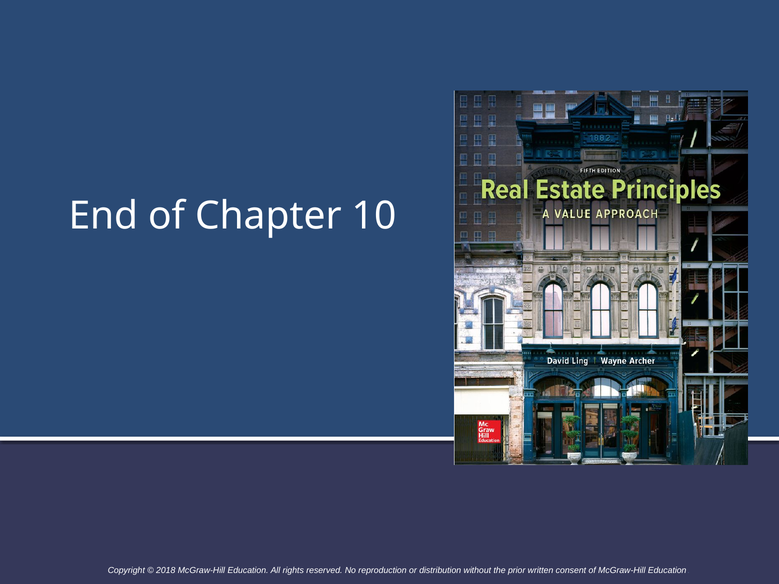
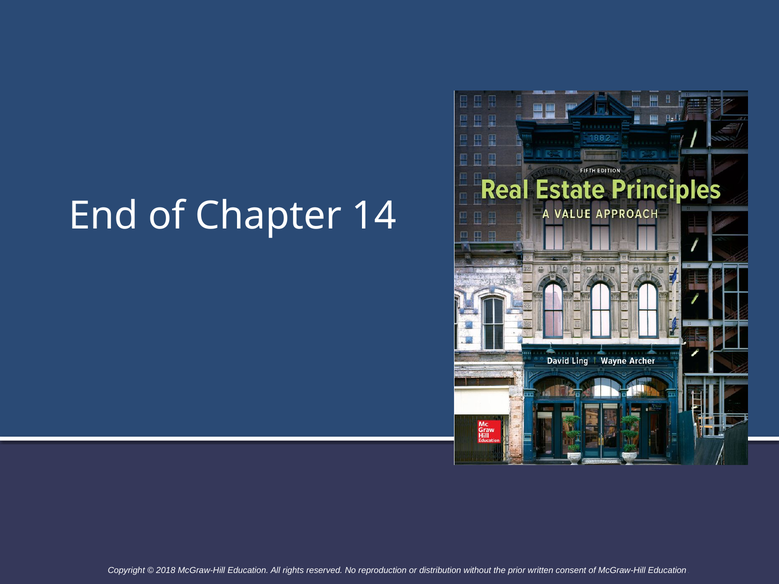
10: 10 -> 14
